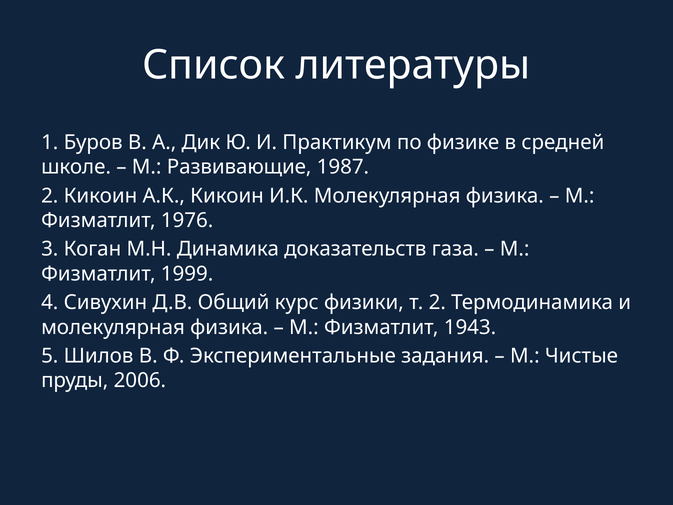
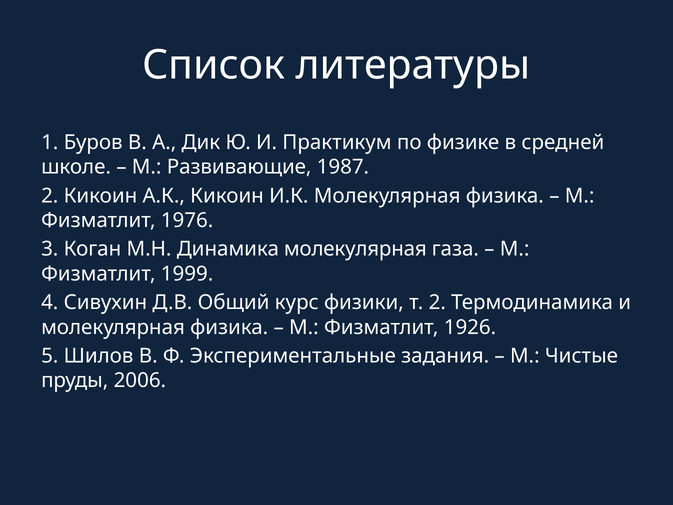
Динамика доказательств: доказательств -> молекулярная
1943: 1943 -> 1926
